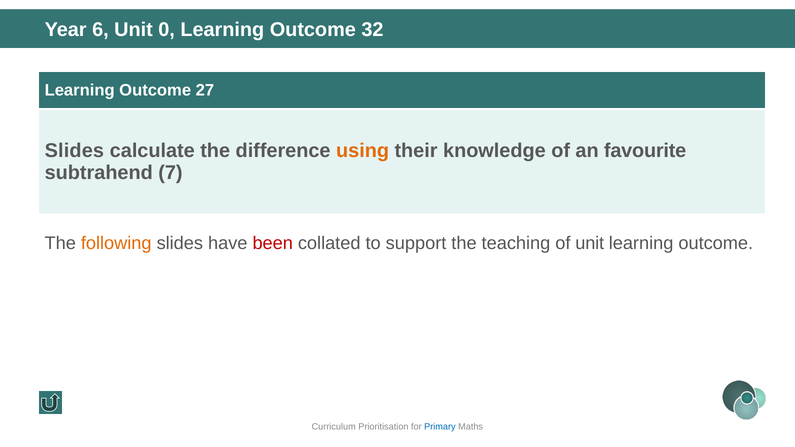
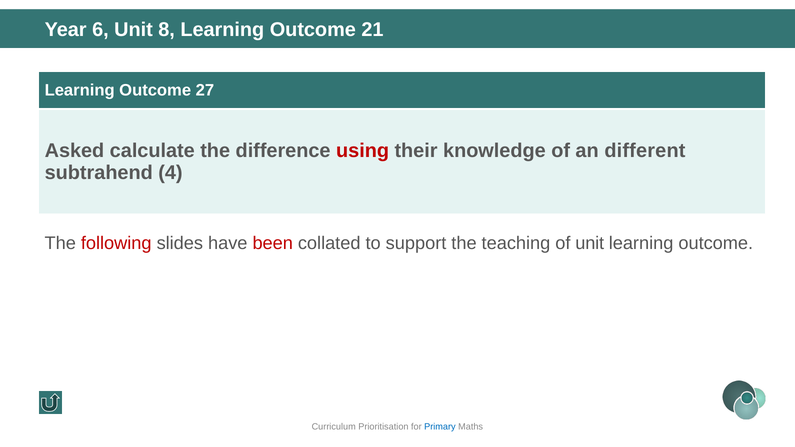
0: 0 -> 8
32: 32 -> 21
Slides at (74, 151): Slides -> Asked
using colour: orange -> red
favourite: favourite -> different
7: 7 -> 4
following colour: orange -> red
